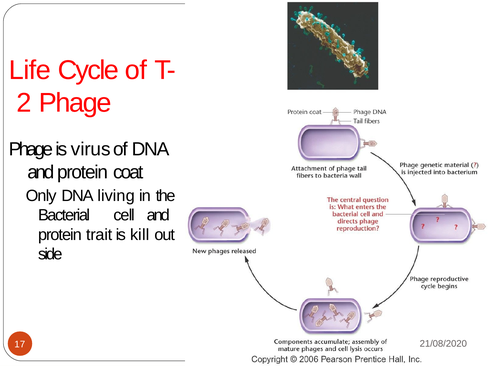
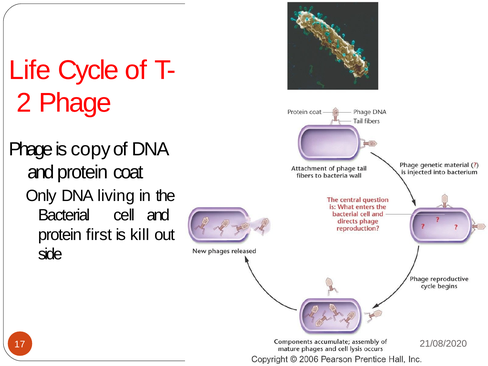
virus: virus -> copy
trait: trait -> first
